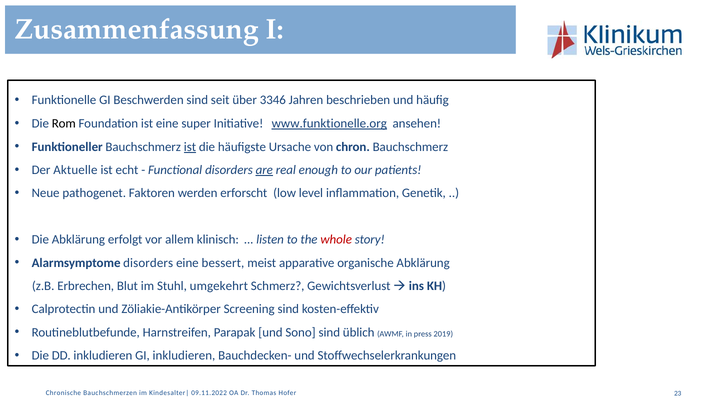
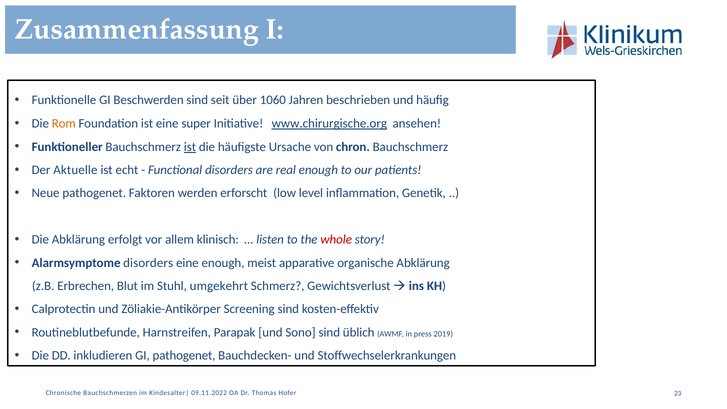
3346: 3346 -> 1060
Rom colour: black -> orange
www.funktionelle.org: www.funktionelle.org -> www.chirurgische.org
are underline: present -> none
eine bessert: bessert -> enough
GI inkludieren: inkludieren -> pathogenet
